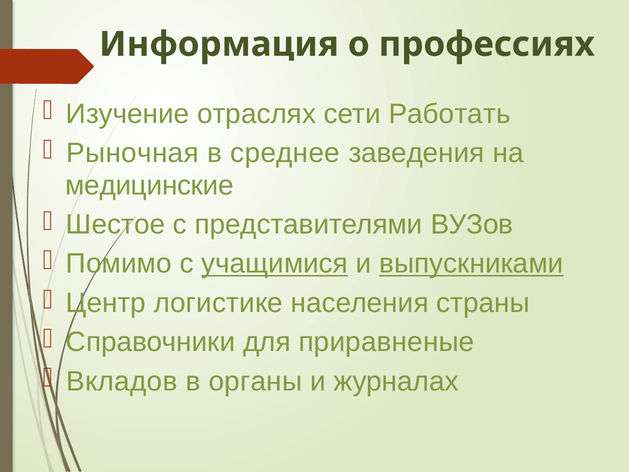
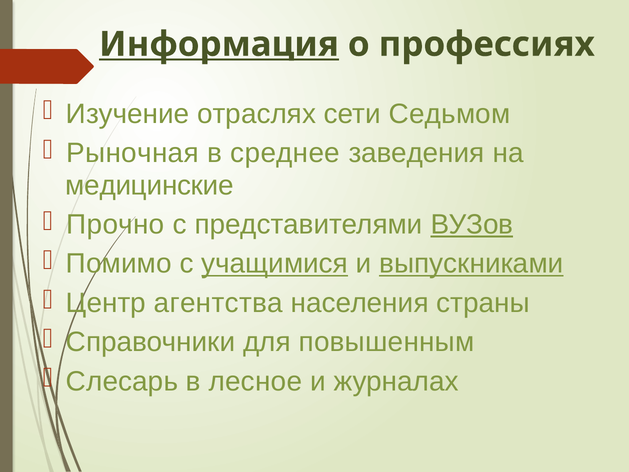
Информация underline: none -> present
Работать: Работать -> Седьмом
Шестое: Шестое -> Прочно
ВУЗов underline: none -> present
логистике: логистике -> агентства
приравненые: приравненые -> повышенным
Вкладов: Вкладов -> Слесарь
органы: органы -> лесное
